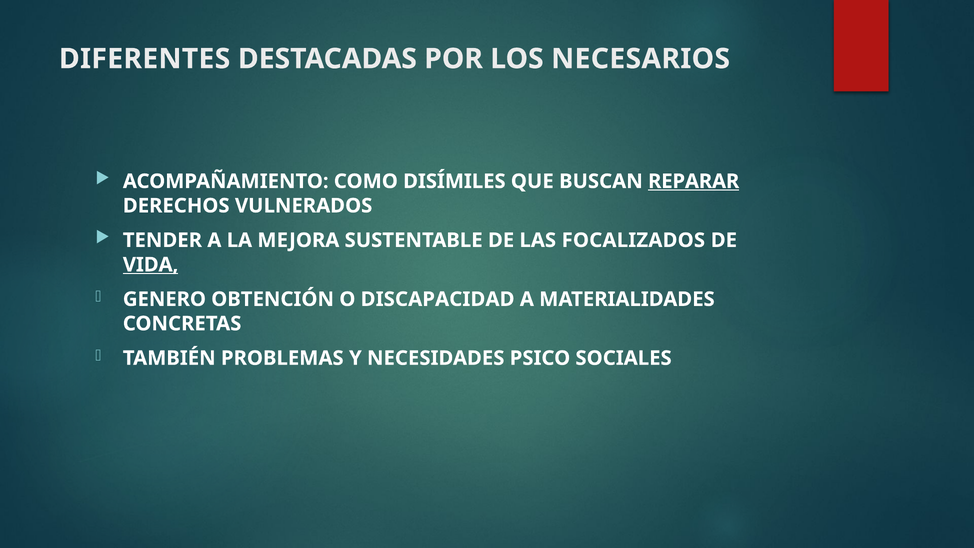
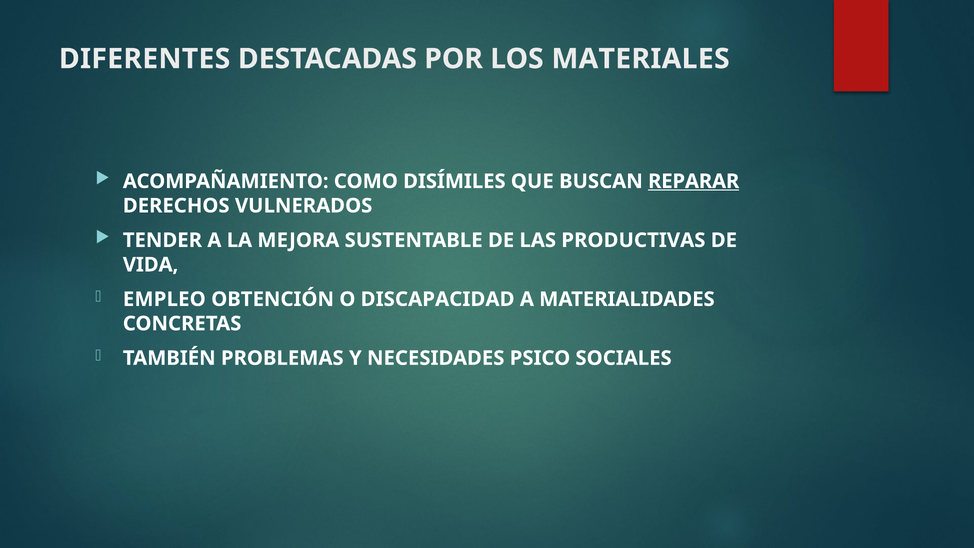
NECESARIOS: NECESARIOS -> MATERIALES
FOCALIZADOS: FOCALIZADOS -> PRODUCTIVAS
VIDA underline: present -> none
GENERO: GENERO -> EMPLEO
